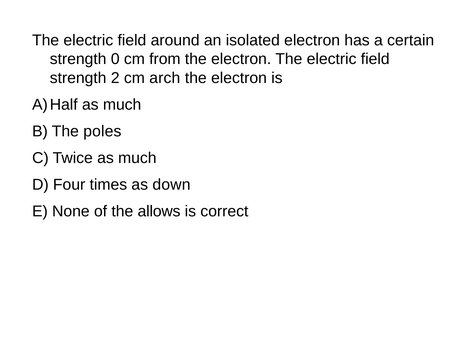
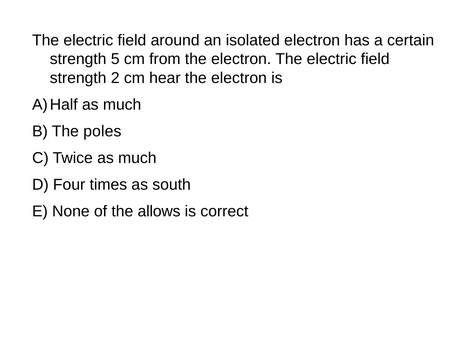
0: 0 -> 5
arch: arch -> hear
down: down -> south
